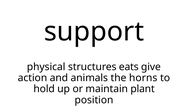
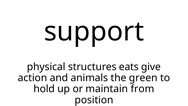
horns: horns -> green
plant: plant -> from
